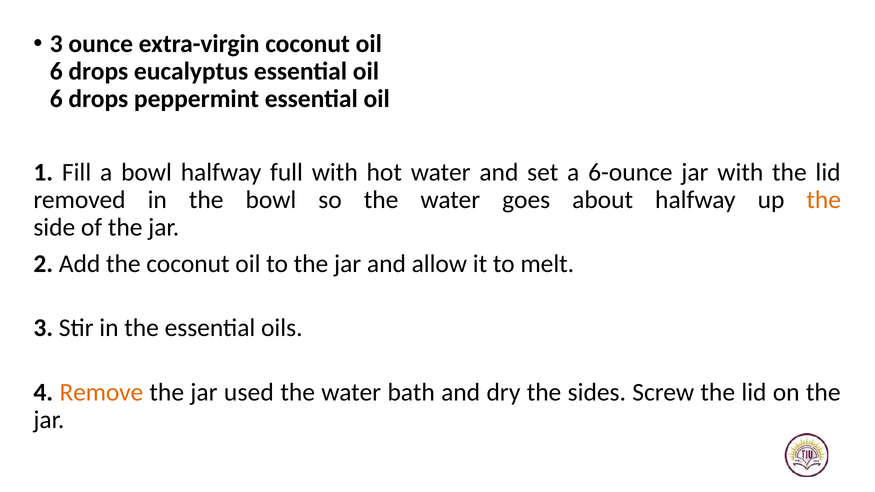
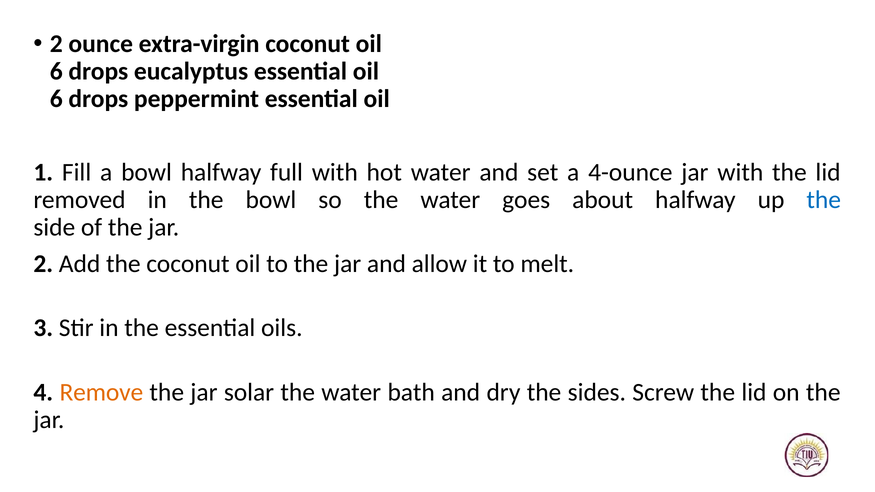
3 at (56, 44): 3 -> 2
6-ounce: 6-ounce -> 4-ounce
the at (824, 200) colour: orange -> blue
used: used -> solar
